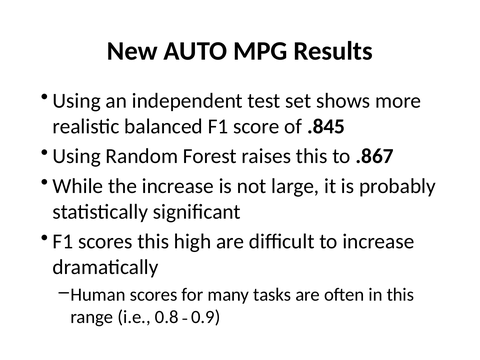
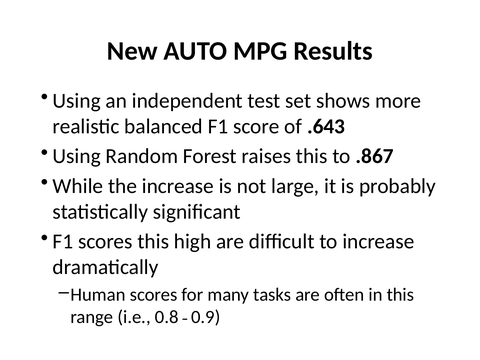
.845: .845 -> .643
